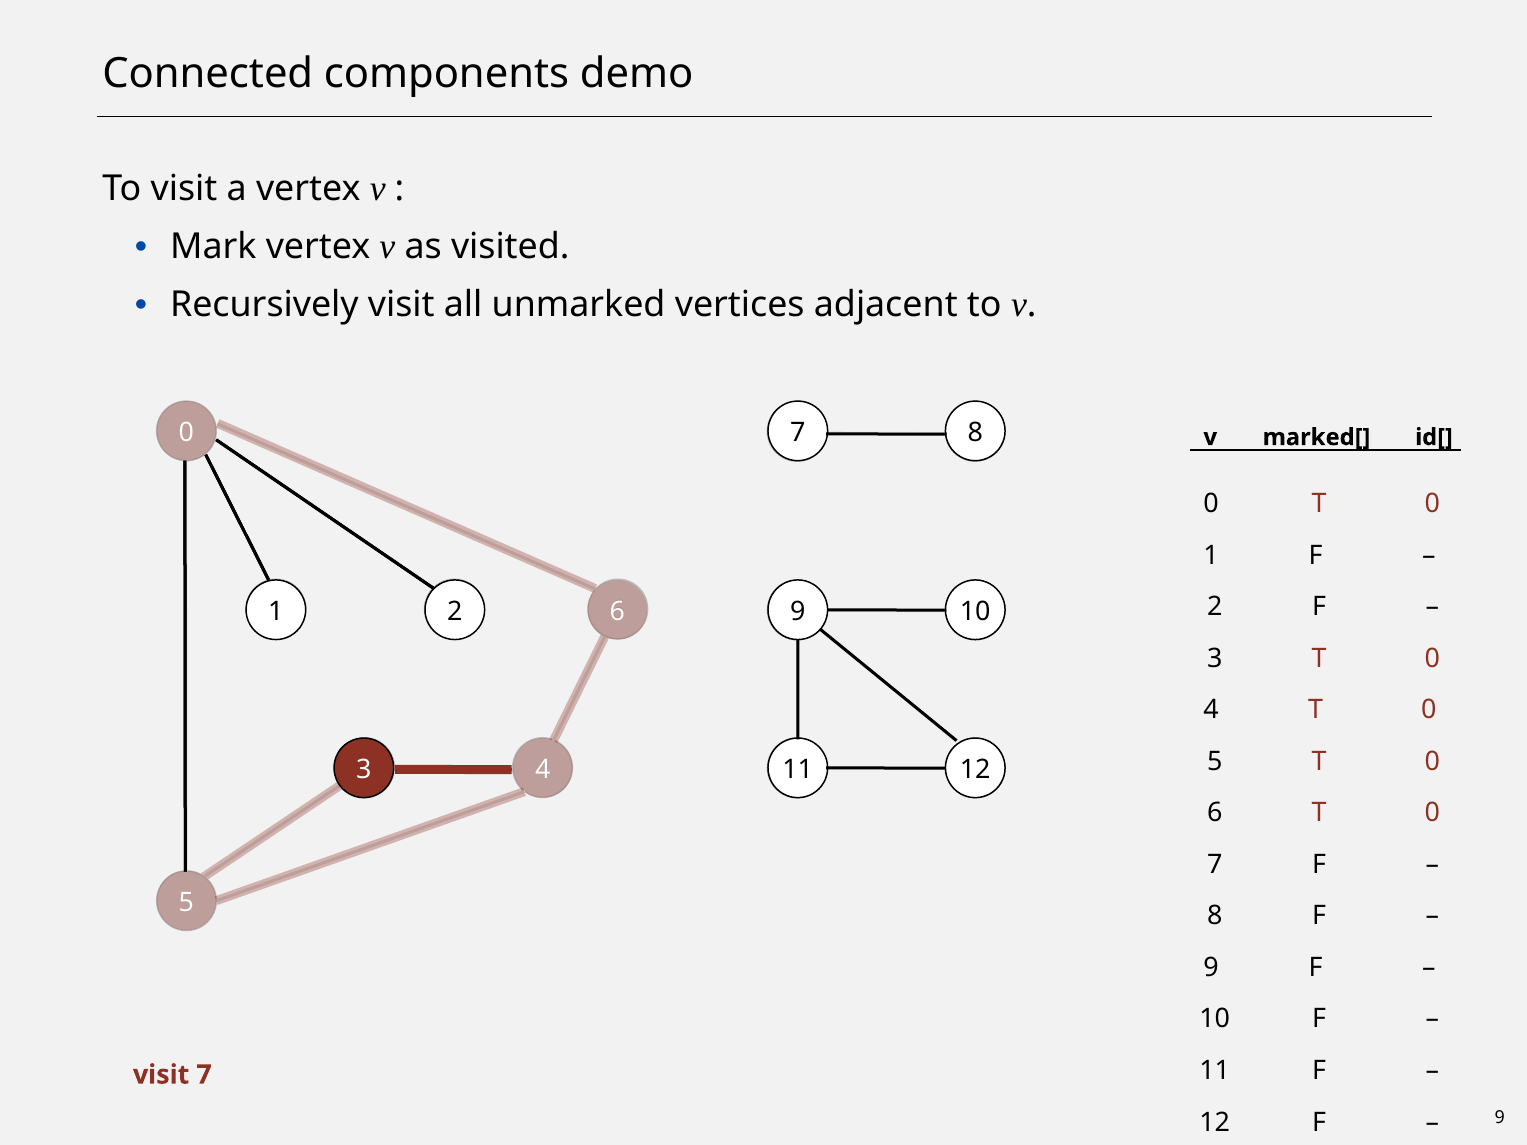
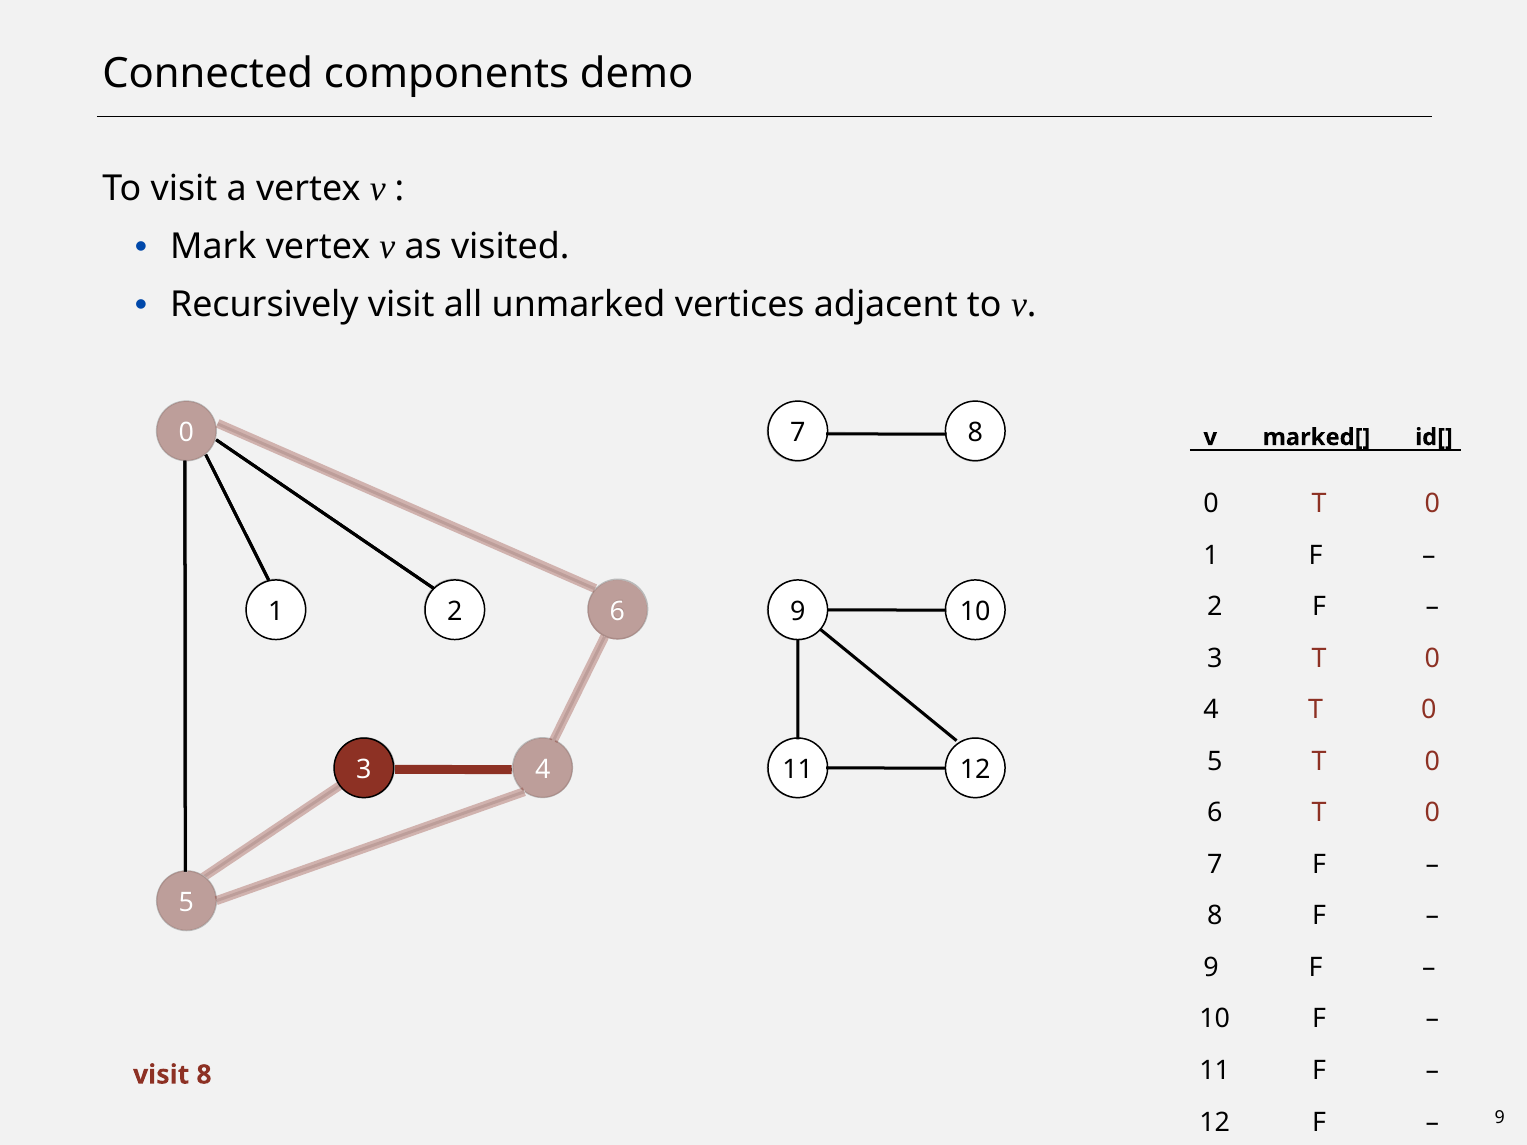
visit 7: 7 -> 8
